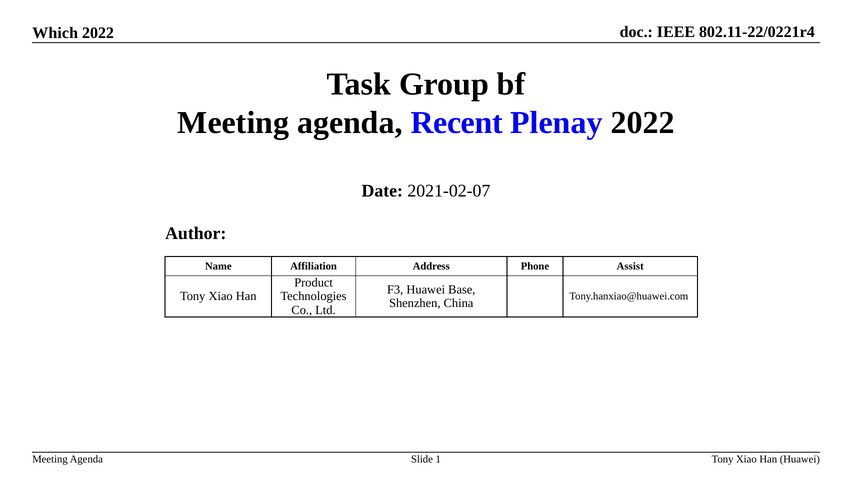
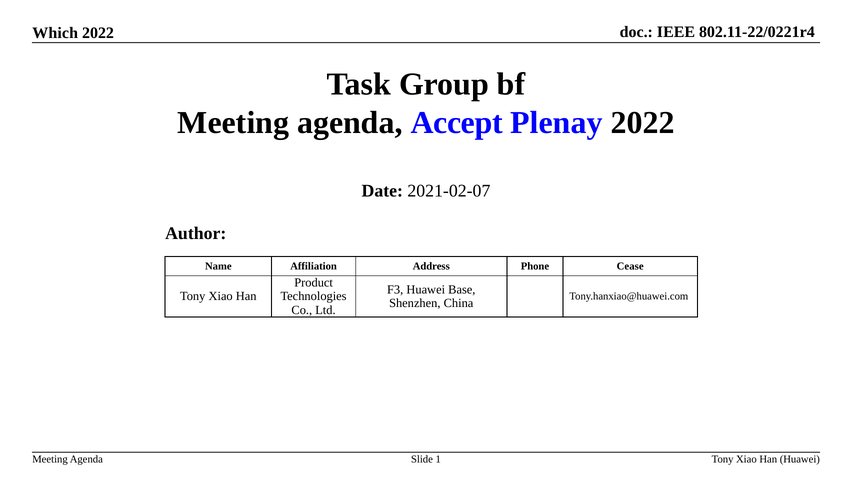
Recent: Recent -> Accept
Assist: Assist -> Cease
